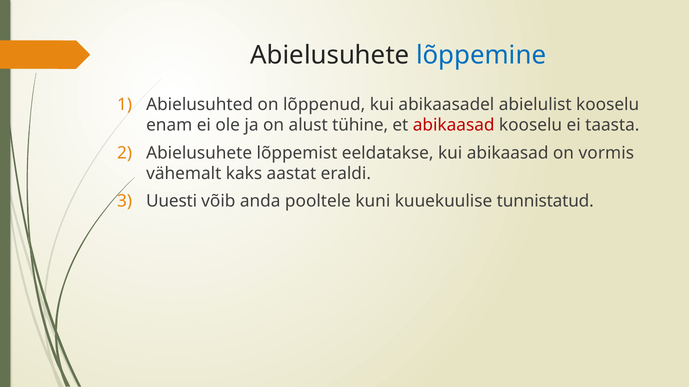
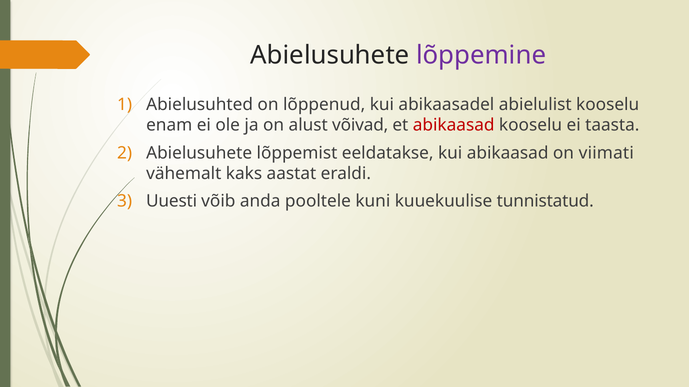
lõppemine colour: blue -> purple
tühine: tühine -> võivad
vormis: vormis -> viimati
